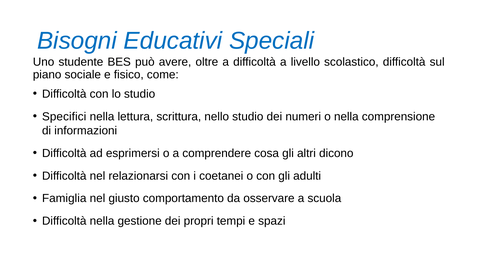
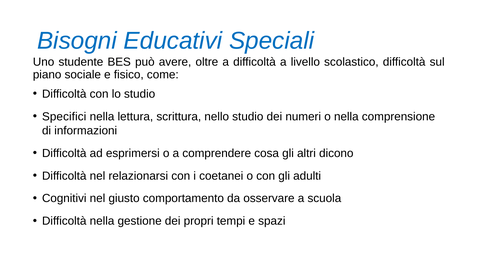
Famiglia: Famiglia -> Cognitivi
